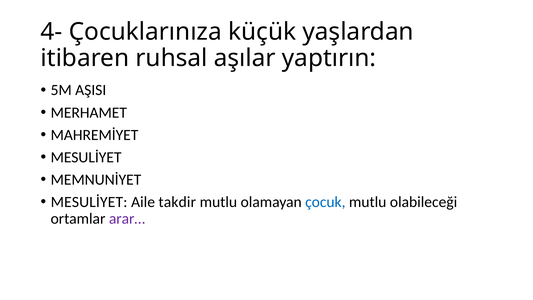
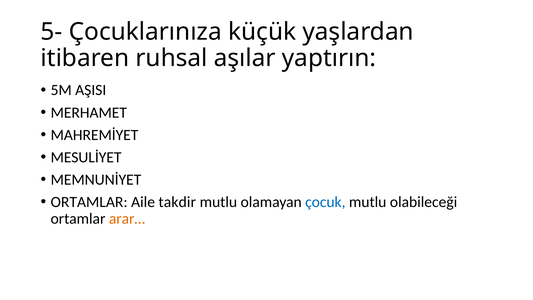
4-: 4- -> 5-
MESULİYET at (89, 202): MESULİYET -> ORTAMLAR
arar… colour: purple -> orange
